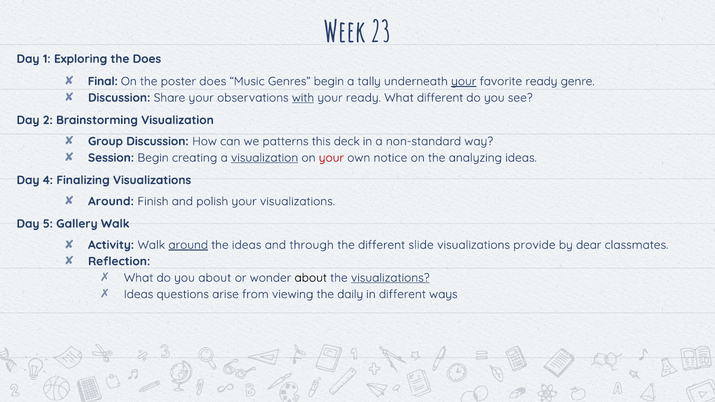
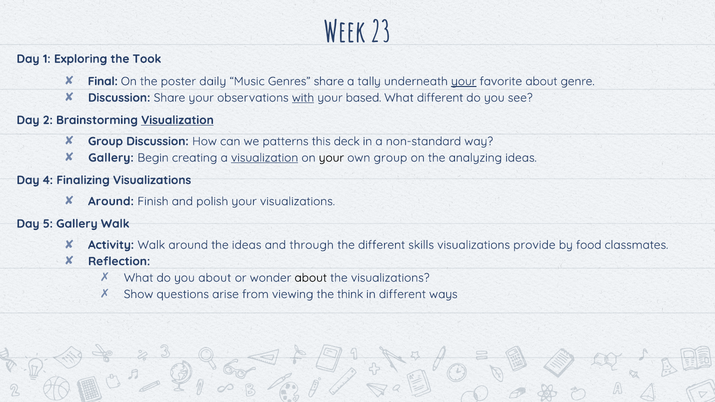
the Does: Does -> Took
poster does: does -> daily
Genres begin: begin -> share
favorite ready: ready -> about
your ready: ready -> based
Visualization at (177, 120) underline: none -> present
Session at (111, 158): Session -> Gallery
your at (331, 158) colour: red -> black
own notice: notice -> group
around at (188, 245) underline: present -> none
slide: slide -> skills
dear: dear -> food
visualizations at (390, 278) underline: present -> none
Ideas at (139, 294): Ideas -> Show
daily: daily -> think
